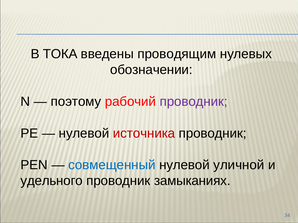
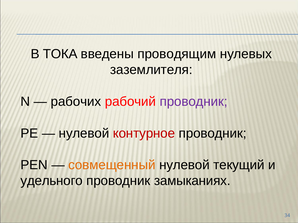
обозначении: обозначении -> заземлителя
поэтому: поэтому -> рабочих
источника: источника -> контурное
совмещенный colour: blue -> orange
уличной: уличной -> текущий
